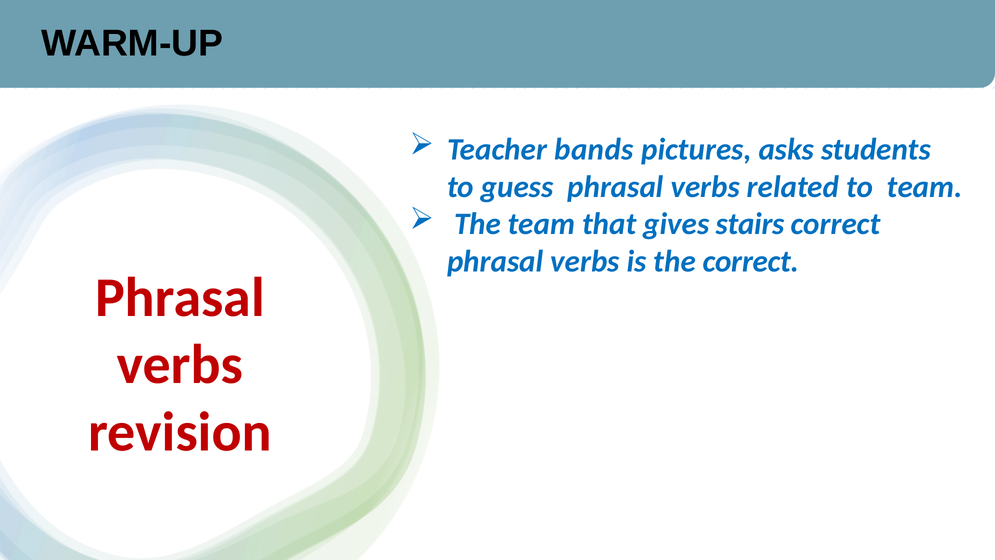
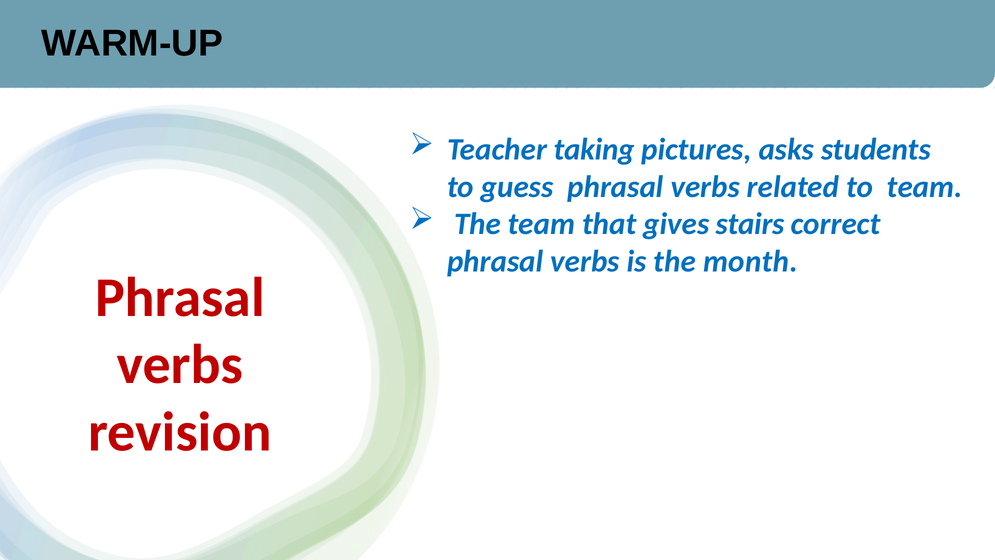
bands: bands -> taking
the correct: correct -> month
